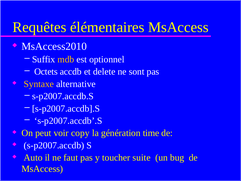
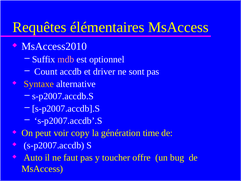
mdb colour: yellow -> pink
Octets: Octets -> Count
delete: delete -> driver
suite: suite -> offre
